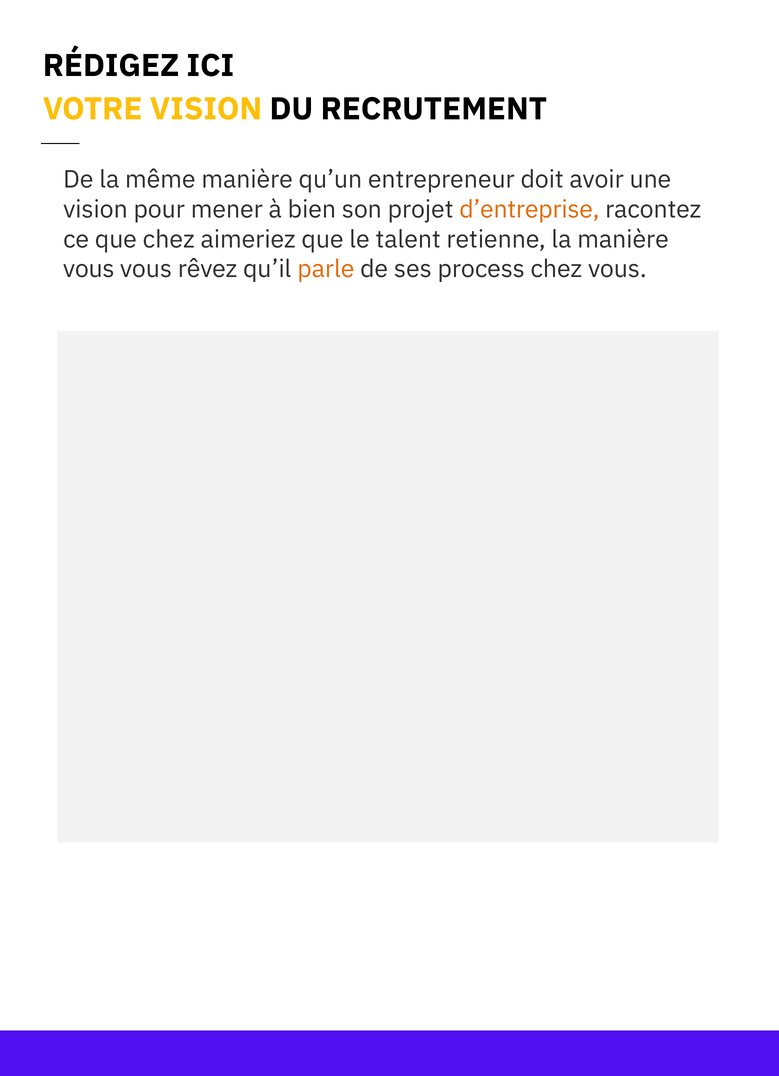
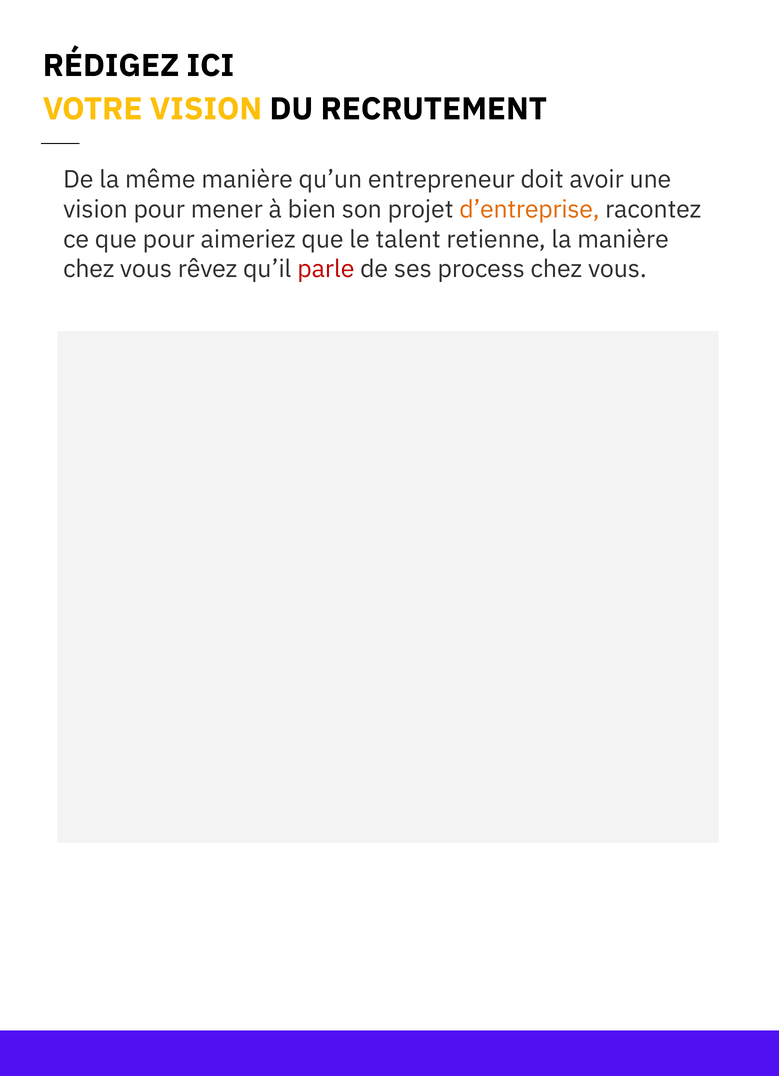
que chez: chez -> pour
vous at (89, 269): vous -> chez
parle colour: orange -> red
